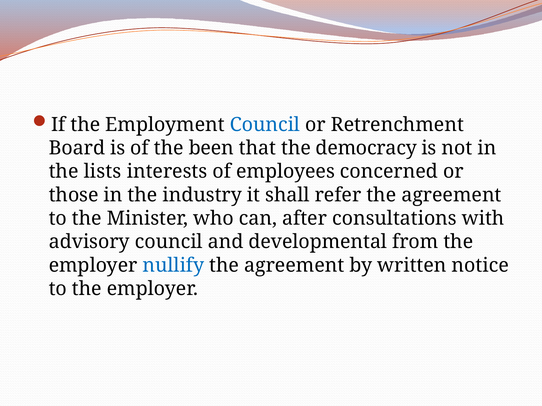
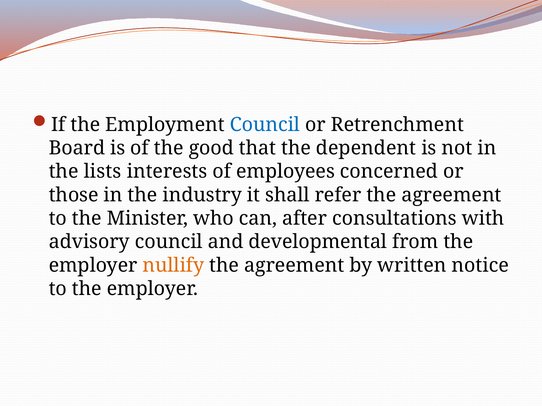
been: been -> good
democracy: democracy -> dependent
nullify colour: blue -> orange
